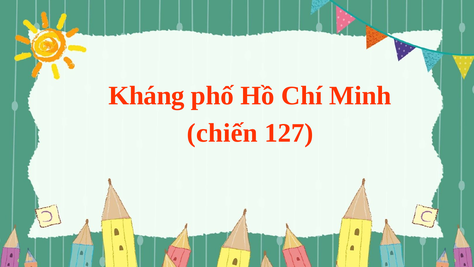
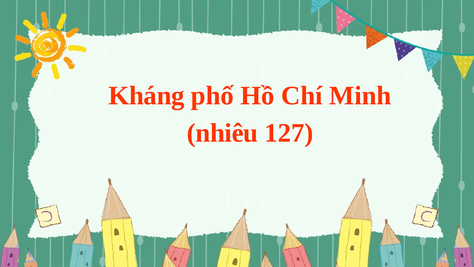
chiến: chiến -> nhiêu
